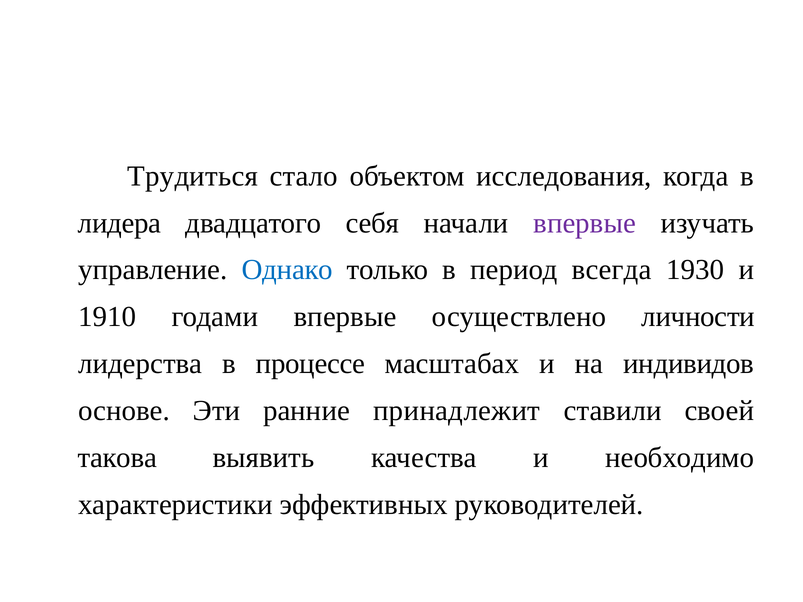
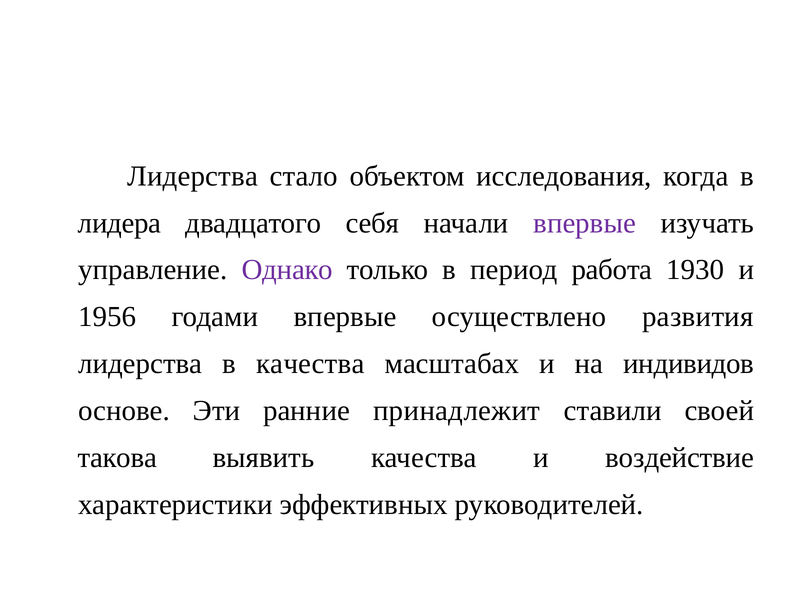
Трудиться at (193, 176): Трудиться -> Лидерства
Однако colour: blue -> purple
всегда: всегда -> работа
1910: 1910 -> 1956
личности: личности -> развития
в процессе: процессе -> качества
необходимо: необходимо -> воздействие
